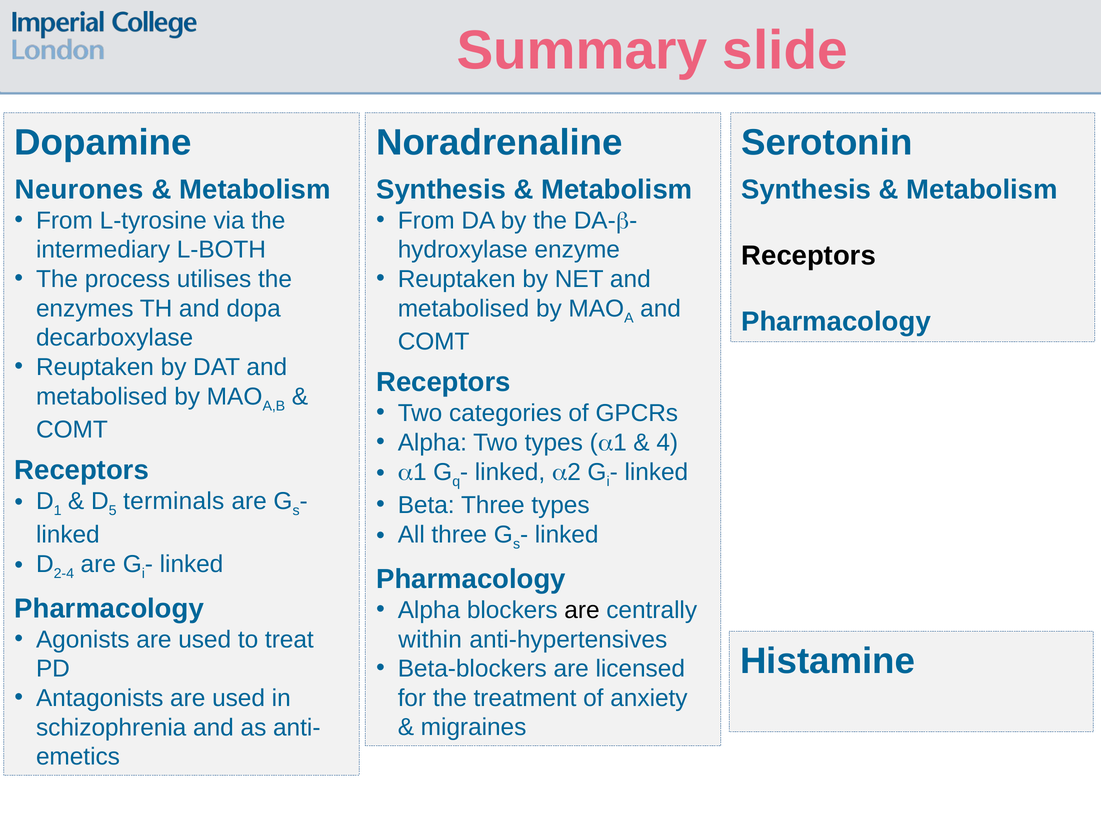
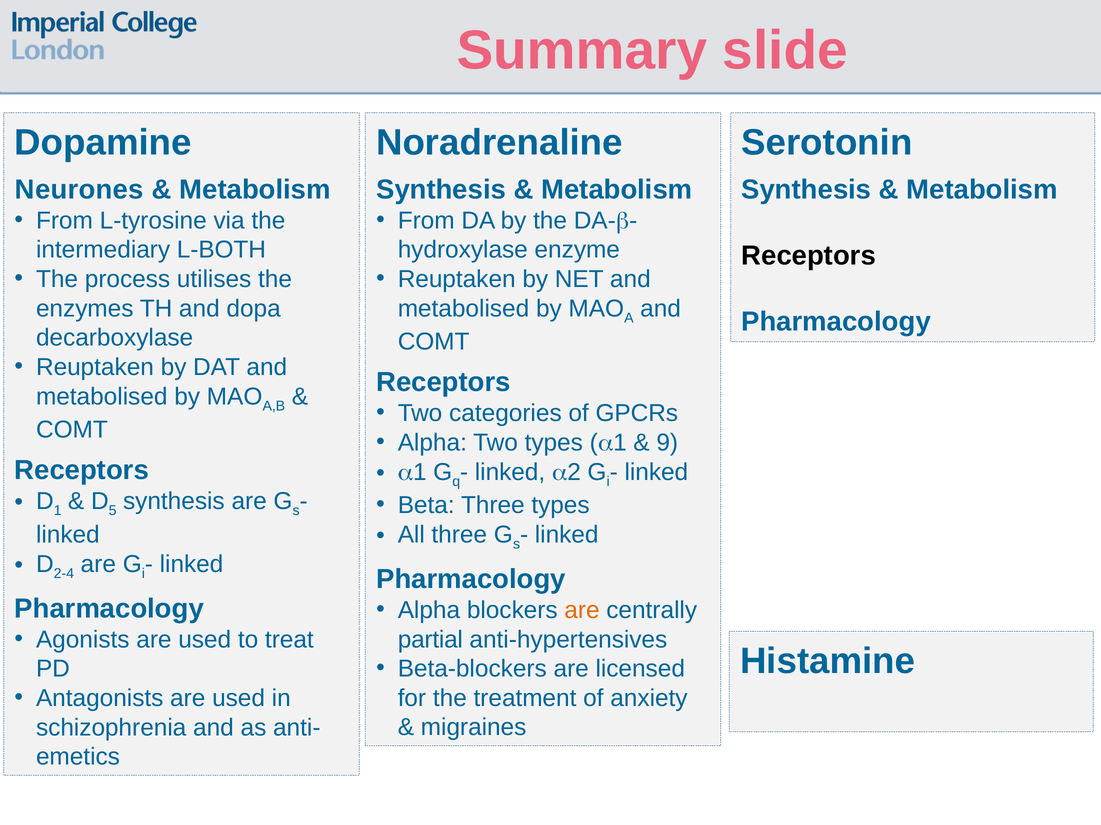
4: 4 -> 9
terminals at (174, 502): terminals -> synthesis
are at (582, 611) colour: black -> orange
within: within -> partial
